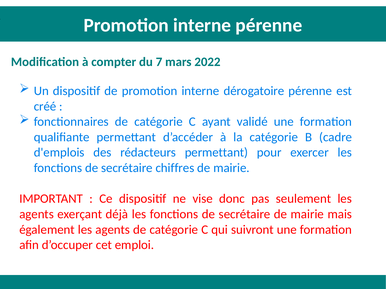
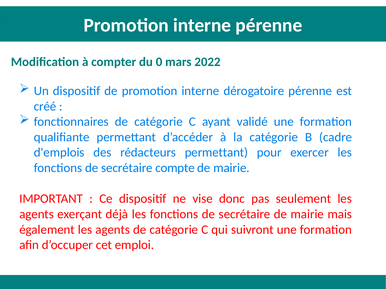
7: 7 -> 0
chiffres: chiffres -> compte
